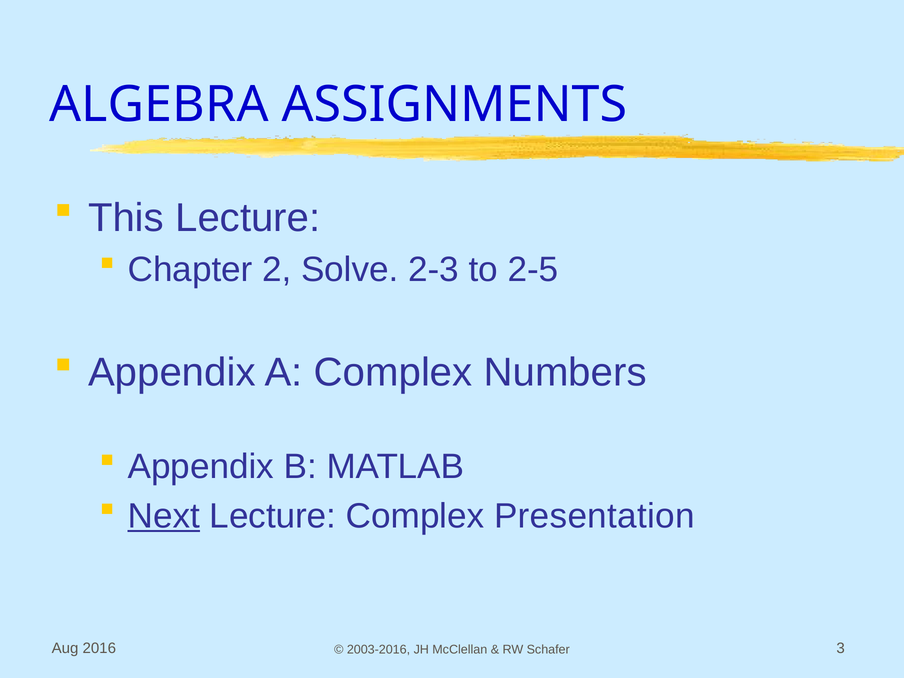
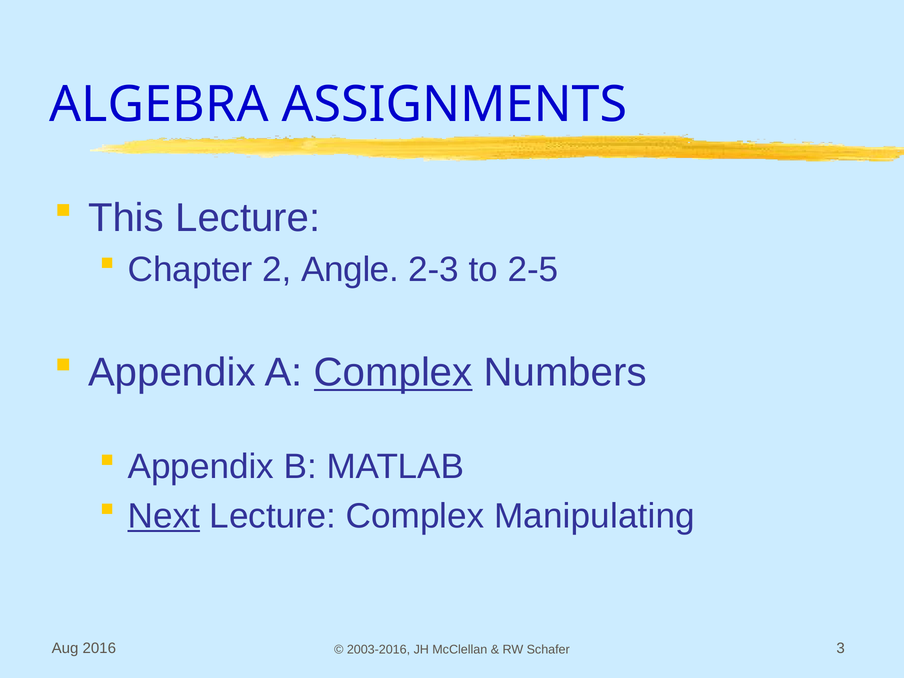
Solve: Solve -> Angle
Complex at (393, 373) underline: none -> present
Presentation: Presentation -> Manipulating
